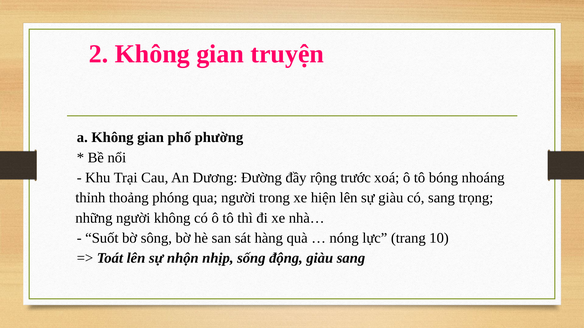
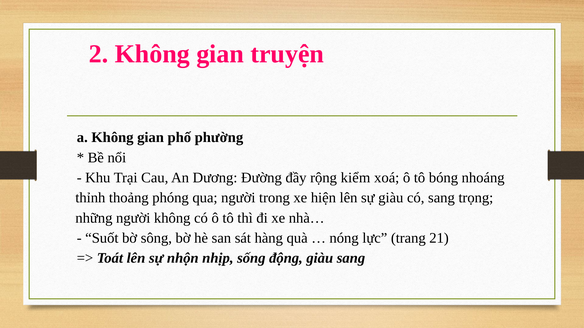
trước: trước -> kiểm
10: 10 -> 21
